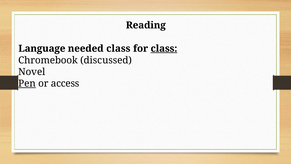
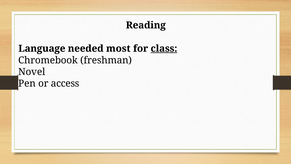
needed class: class -> most
discussed: discussed -> freshman
Pen underline: present -> none
